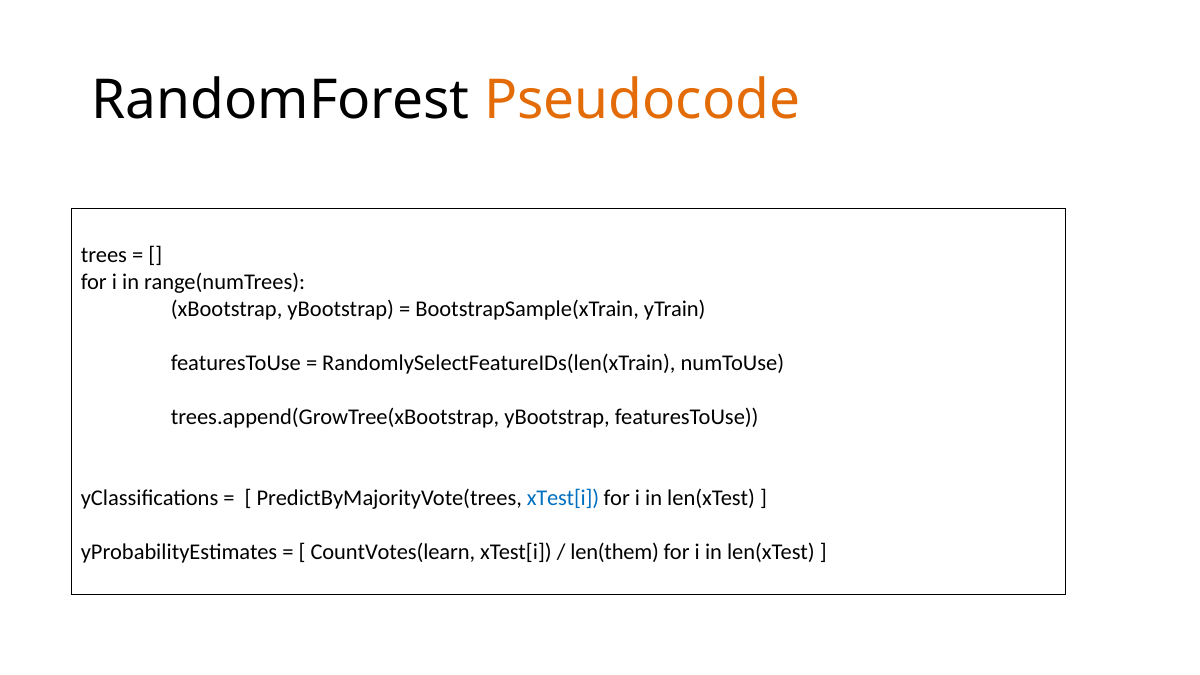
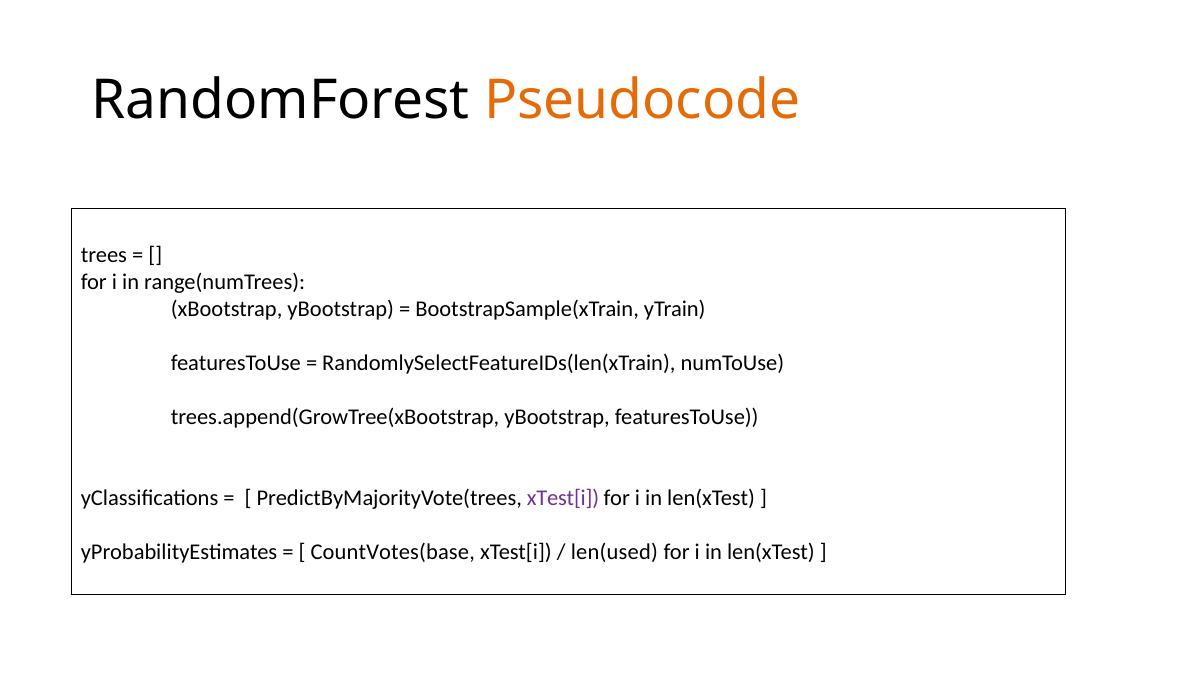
xTest[i at (563, 498) colour: blue -> purple
CountVotes(learn: CountVotes(learn -> CountVotes(base
len(them: len(them -> len(used
